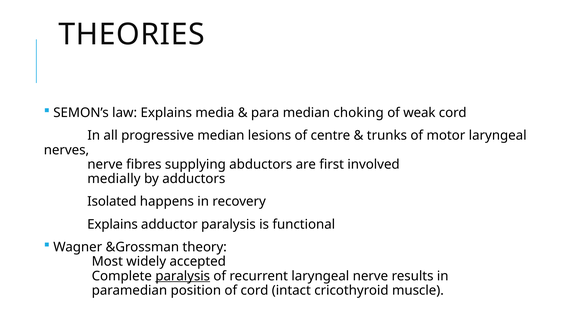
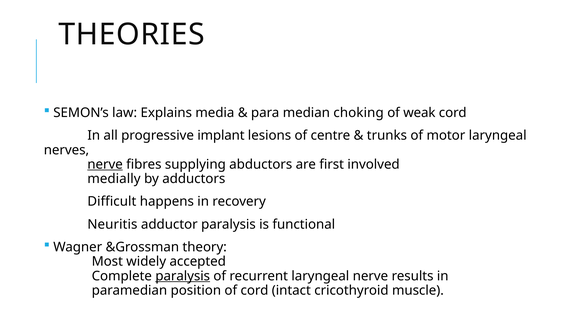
progressive median: median -> implant
nerve at (105, 164) underline: none -> present
Isolated: Isolated -> Difficult
Explains at (113, 224): Explains -> Neuritis
